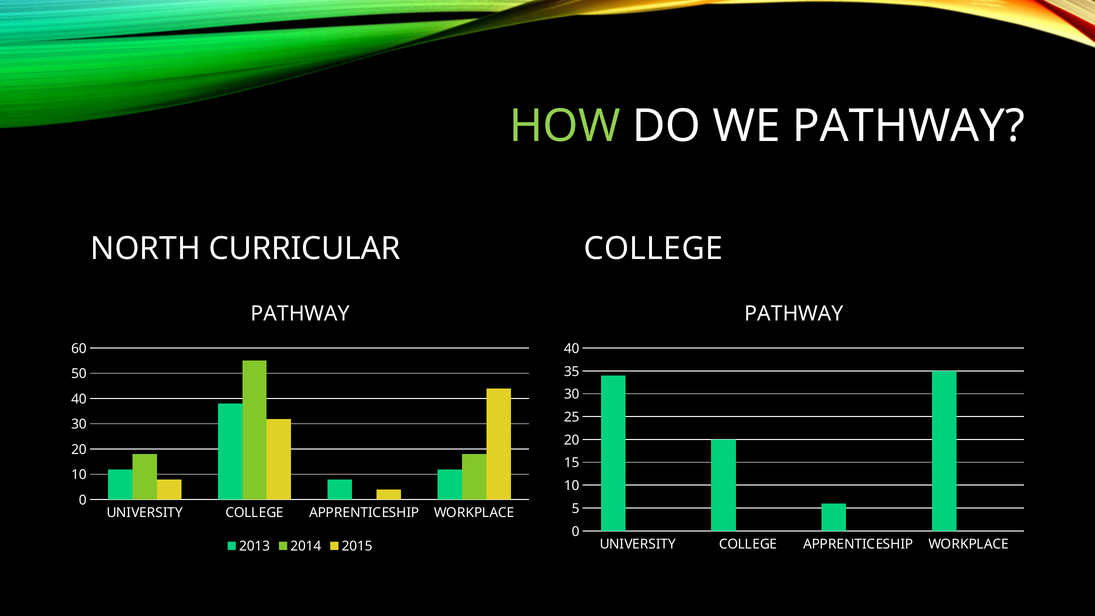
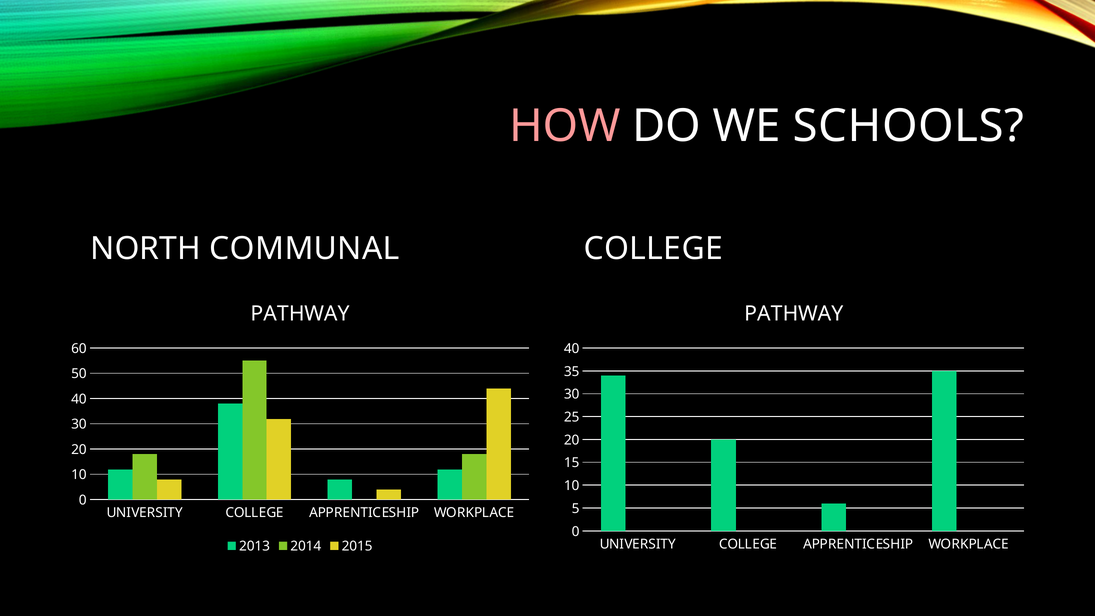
HOW colour: light green -> pink
WE PATHWAY: PATHWAY -> SCHOOLS
CURRICULAR: CURRICULAR -> COMMUNAL
